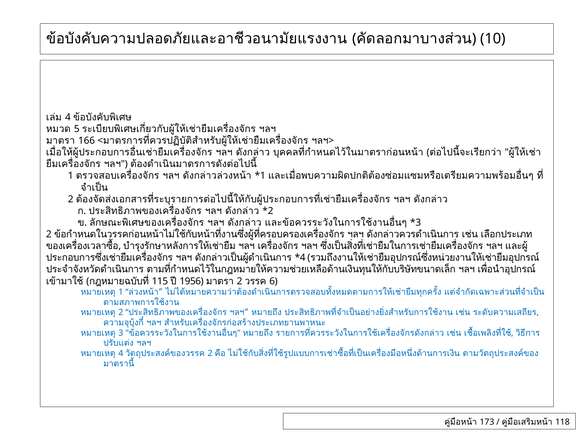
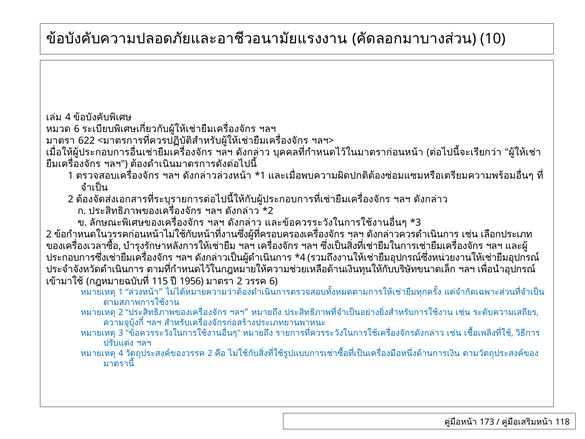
5 at (77, 129): 5 -> 6
166: 166 -> 622
